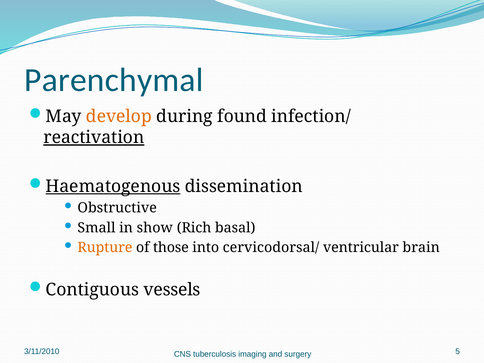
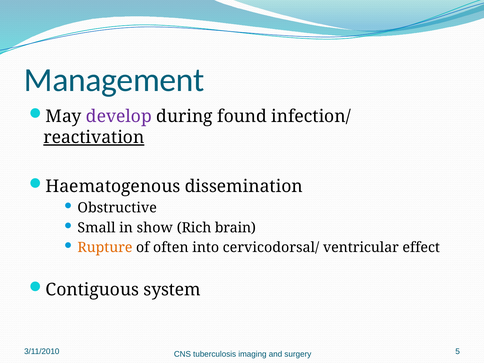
Parenchymal: Parenchymal -> Management
develop colour: orange -> purple
Haematogenous underline: present -> none
basal: basal -> brain
those: those -> often
brain: brain -> effect
vessels: vessels -> system
